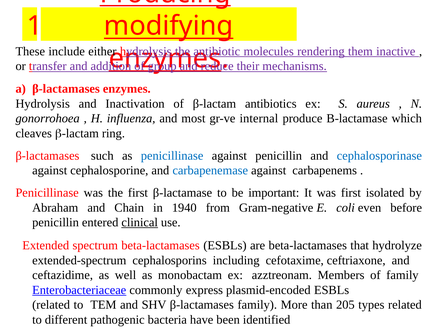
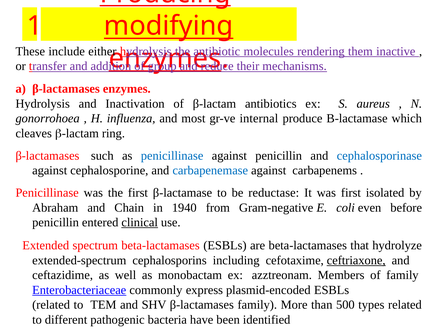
important: important -> reductase
ceftriaxone underline: none -> present
205: 205 -> 500
